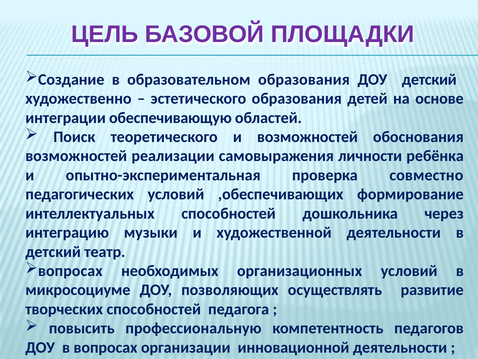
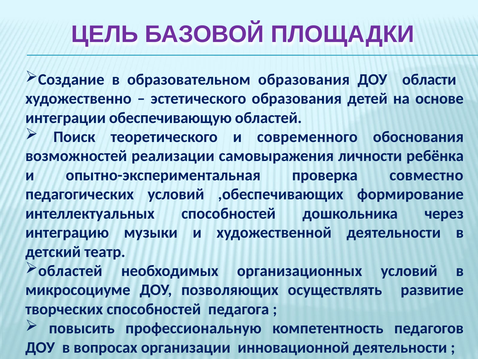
ДОУ детский: детский -> области
и возможностей: возможностей -> современного
вопросах at (70, 271): вопросах -> областей
